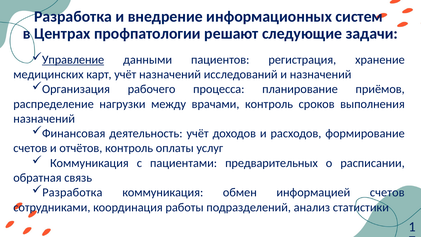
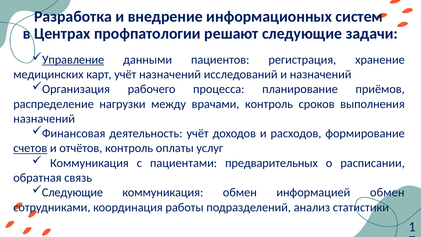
счетов at (30, 148) underline: none -> present
Разработка at (72, 192): Разработка -> Следующие
информацией счетов: счетов -> обмен
